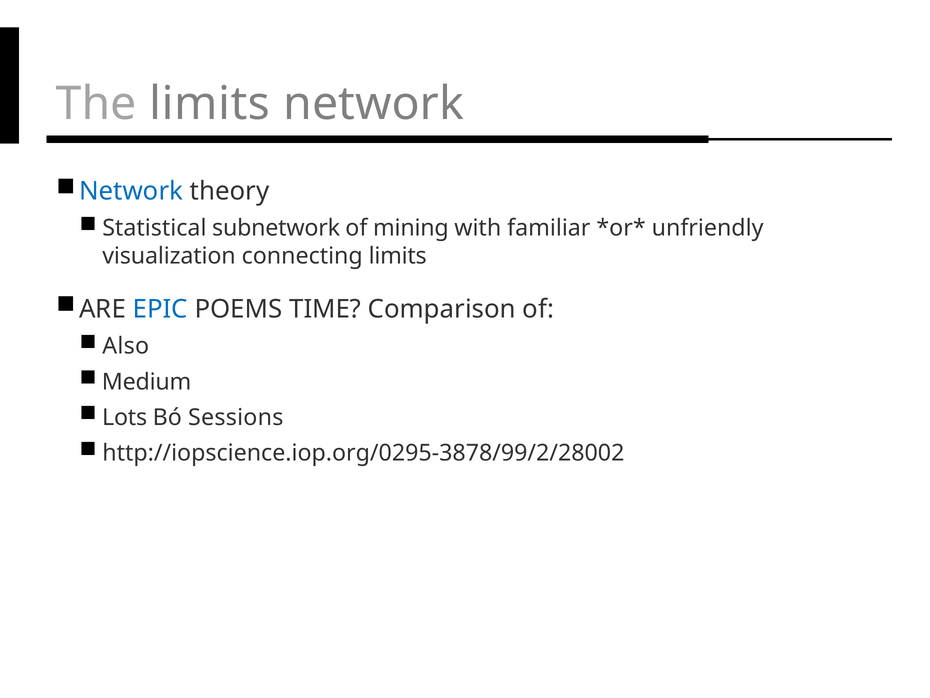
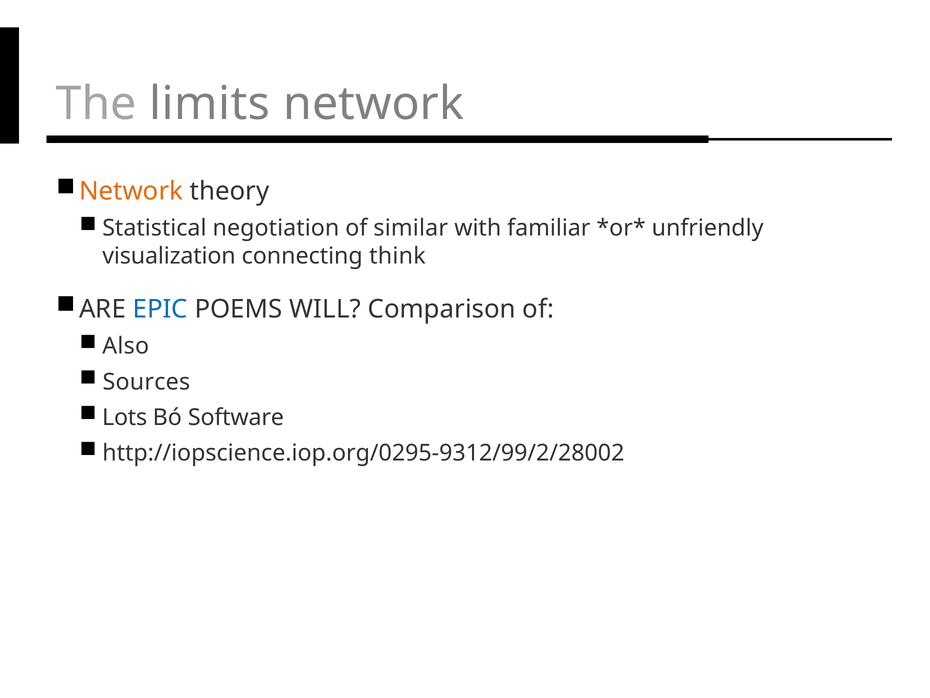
Network at (131, 191) colour: blue -> orange
subnetwork: subnetwork -> negotiation
mining: mining -> similar
connecting limits: limits -> think
TIME: TIME -> WILL
Medium: Medium -> Sources
Sessions: Sessions -> Software
http://iopscience.iop.org/0295-3878/99/2/28002: http://iopscience.iop.org/0295-3878/99/2/28002 -> http://iopscience.iop.org/0295-9312/99/2/28002
